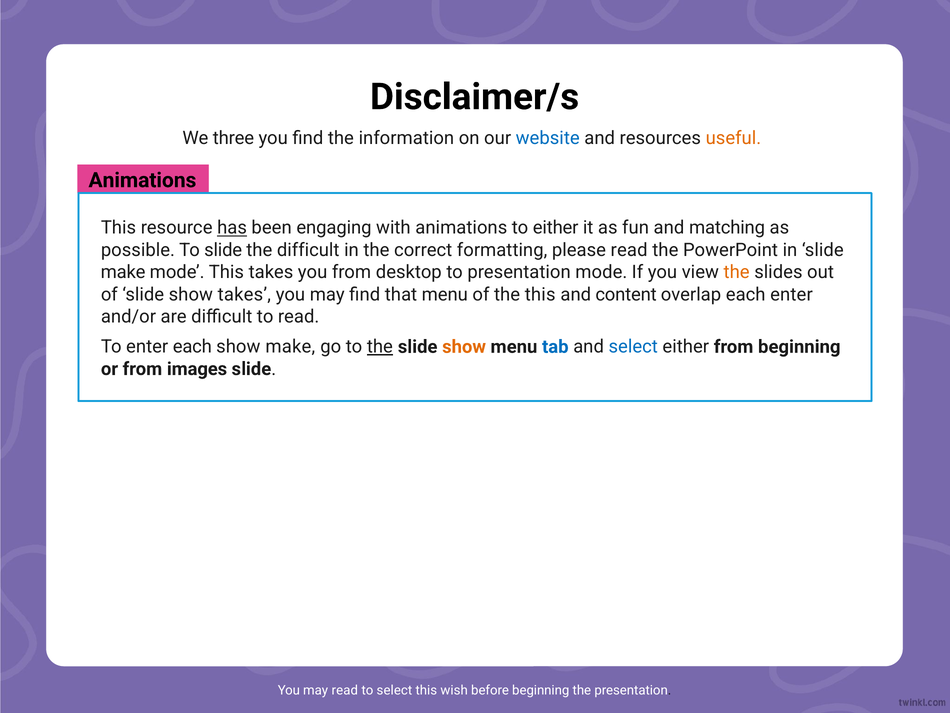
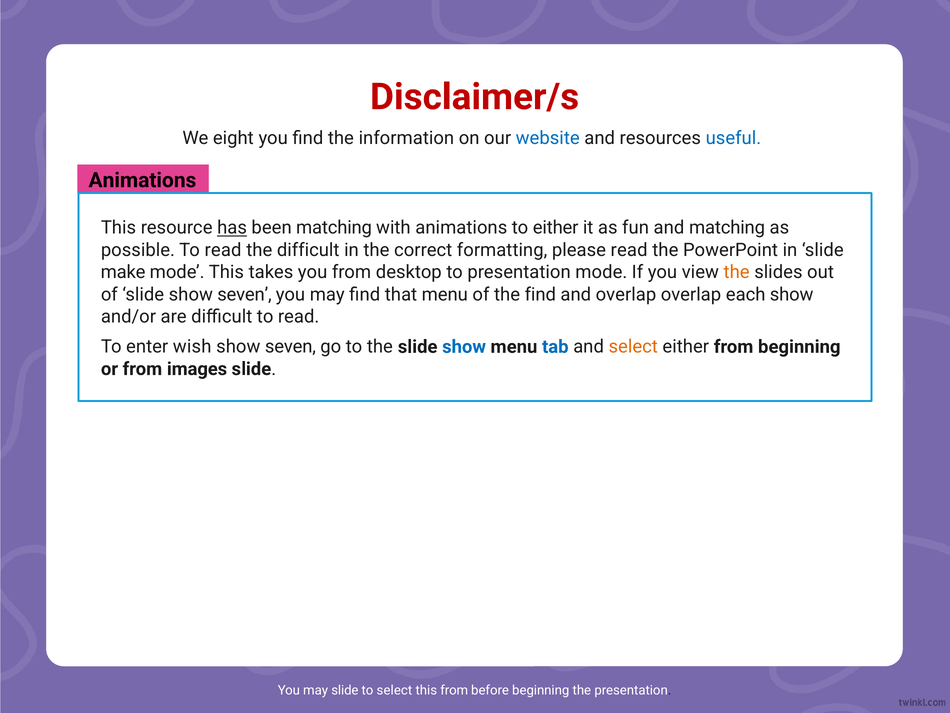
Disclaimer/s colour: black -> red
three: three -> eight
useful colour: orange -> blue
been engaging: engaging -> matching
possible To slide: slide -> read
slide show takes: takes -> seven
the this: this -> find
and content: content -> overlap
each enter: enter -> show
enter each: each -> wish
make at (290, 347): make -> seven
the at (380, 347) underline: present -> none
show at (464, 347) colour: orange -> blue
select at (633, 347) colour: blue -> orange
may read: read -> slide
this wish: wish -> from
